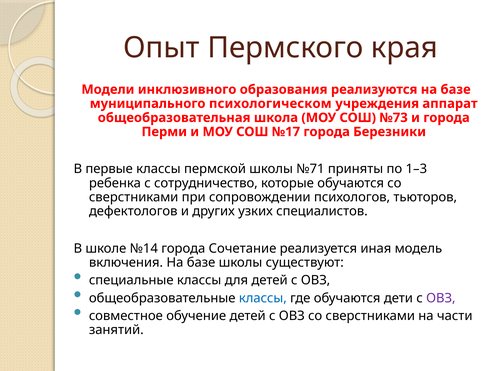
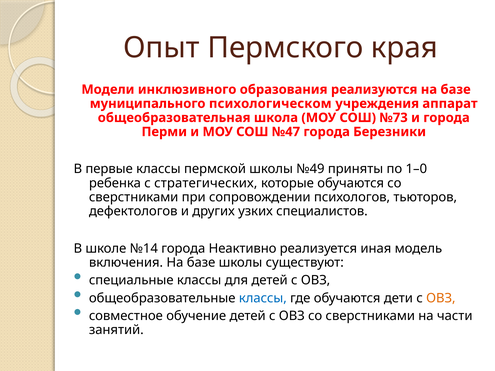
№17: №17 -> №47
№71: №71 -> №49
1–3: 1–3 -> 1–0
сотрудничество: сотрудничество -> стратегических
Сочетание: Сочетание -> Неактивно
ОВЗ at (441, 298) colour: purple -> orange
